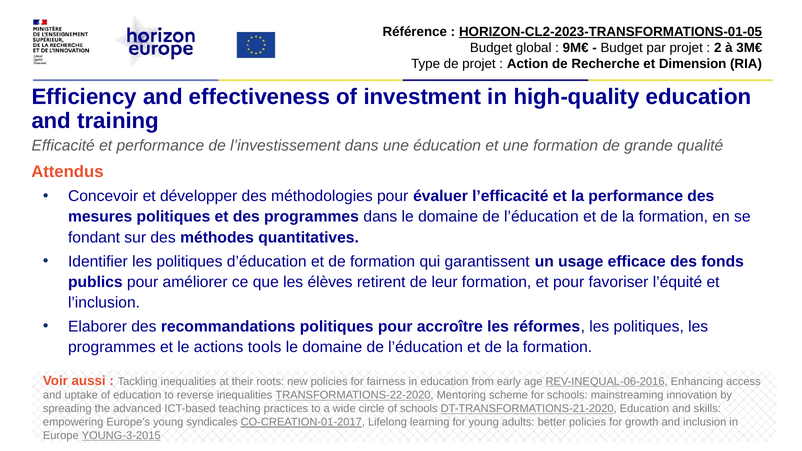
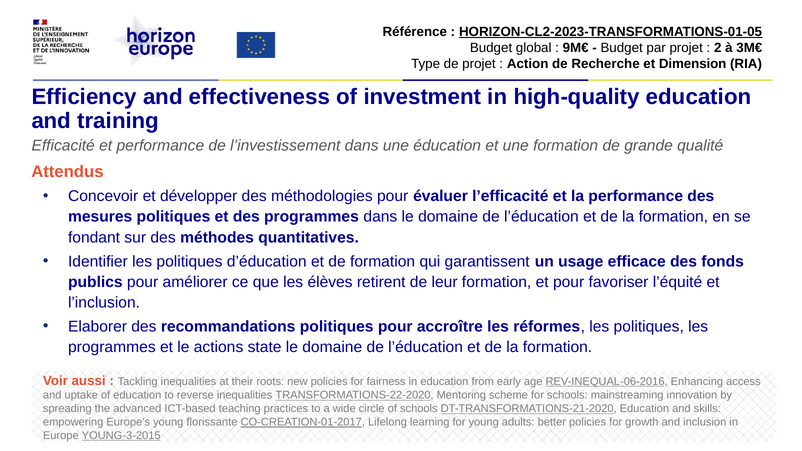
tools: tools -> state
syndicales: syndicales -> florissante
